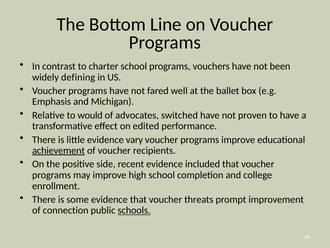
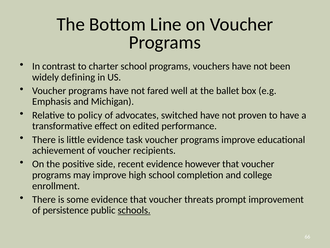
would: would -> policy
vary: vary -> task
achievement underline: present -> none
included: included -> however
connection: connection -> persistence
